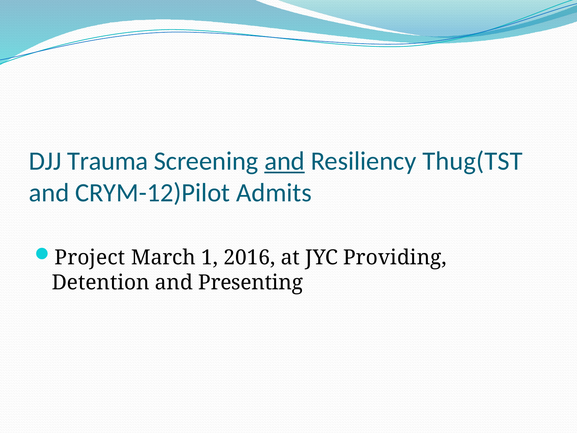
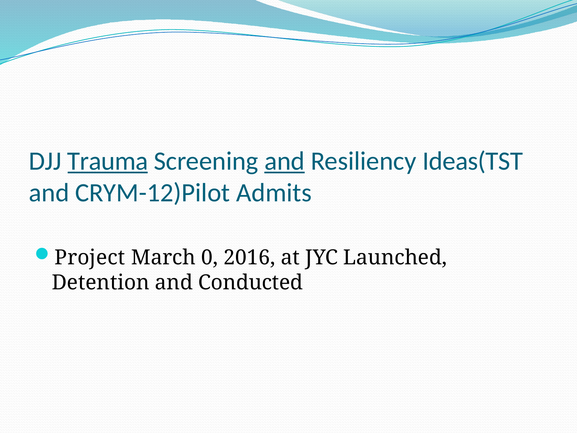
Trauma underline: none -> present
Thug(TST: Thug(TST -> Ideas(TST
1: 1 -> 0
Providing: Providing -> Launched
Presenting: Presenting -> Conducted
